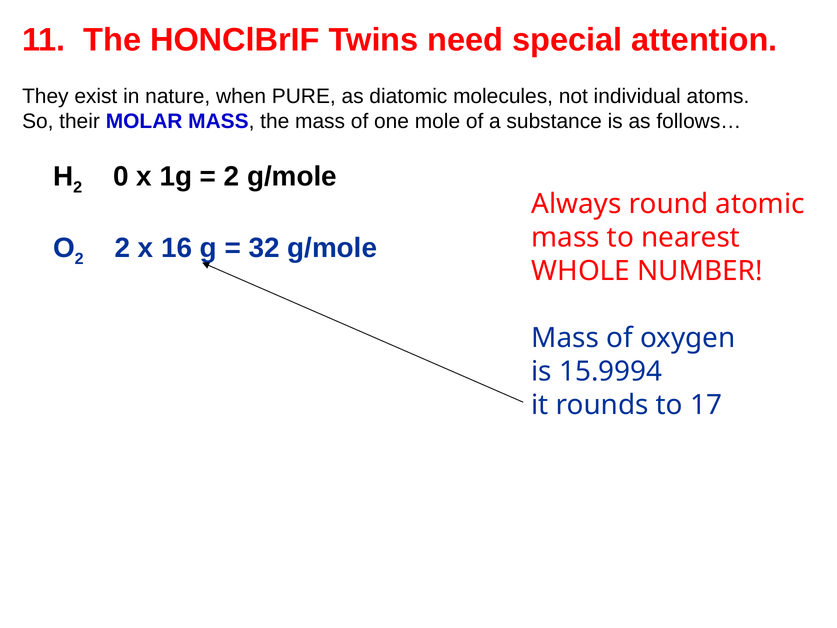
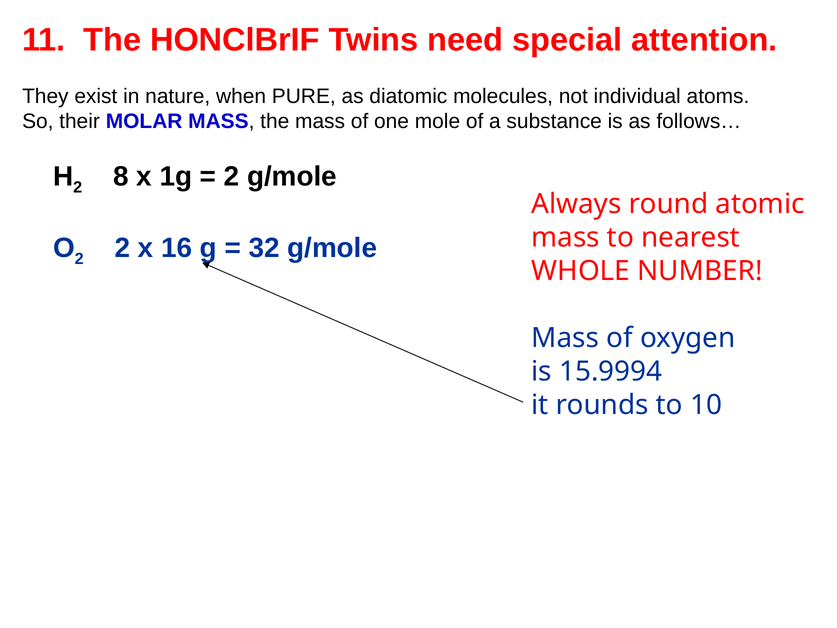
0: 0 -> 8
17: 17 -> 10
